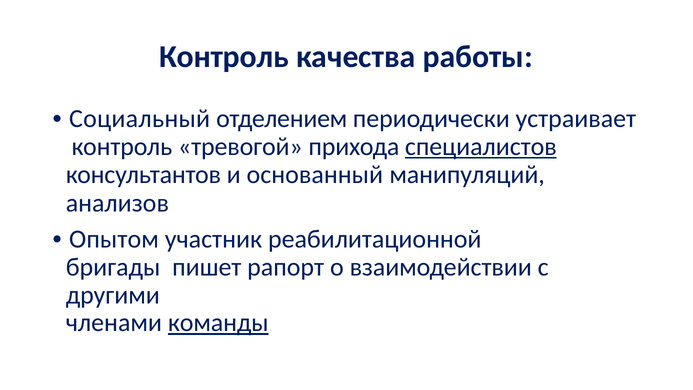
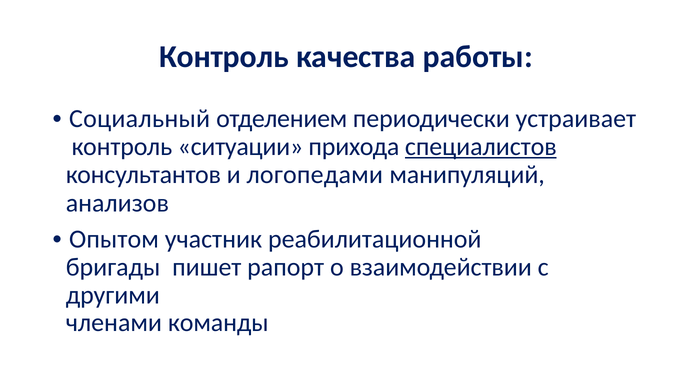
тревогой: тревогой -> ситуации
основанный: основанный -> логопедами
команды underline: present -> none
